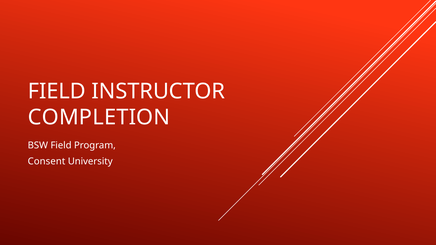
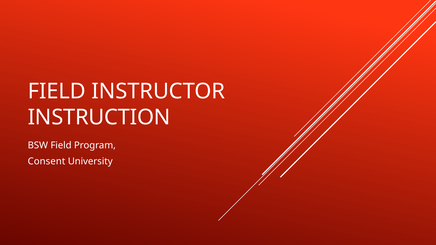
COMPLETION: COMPLETION -> INSTRUCTION
